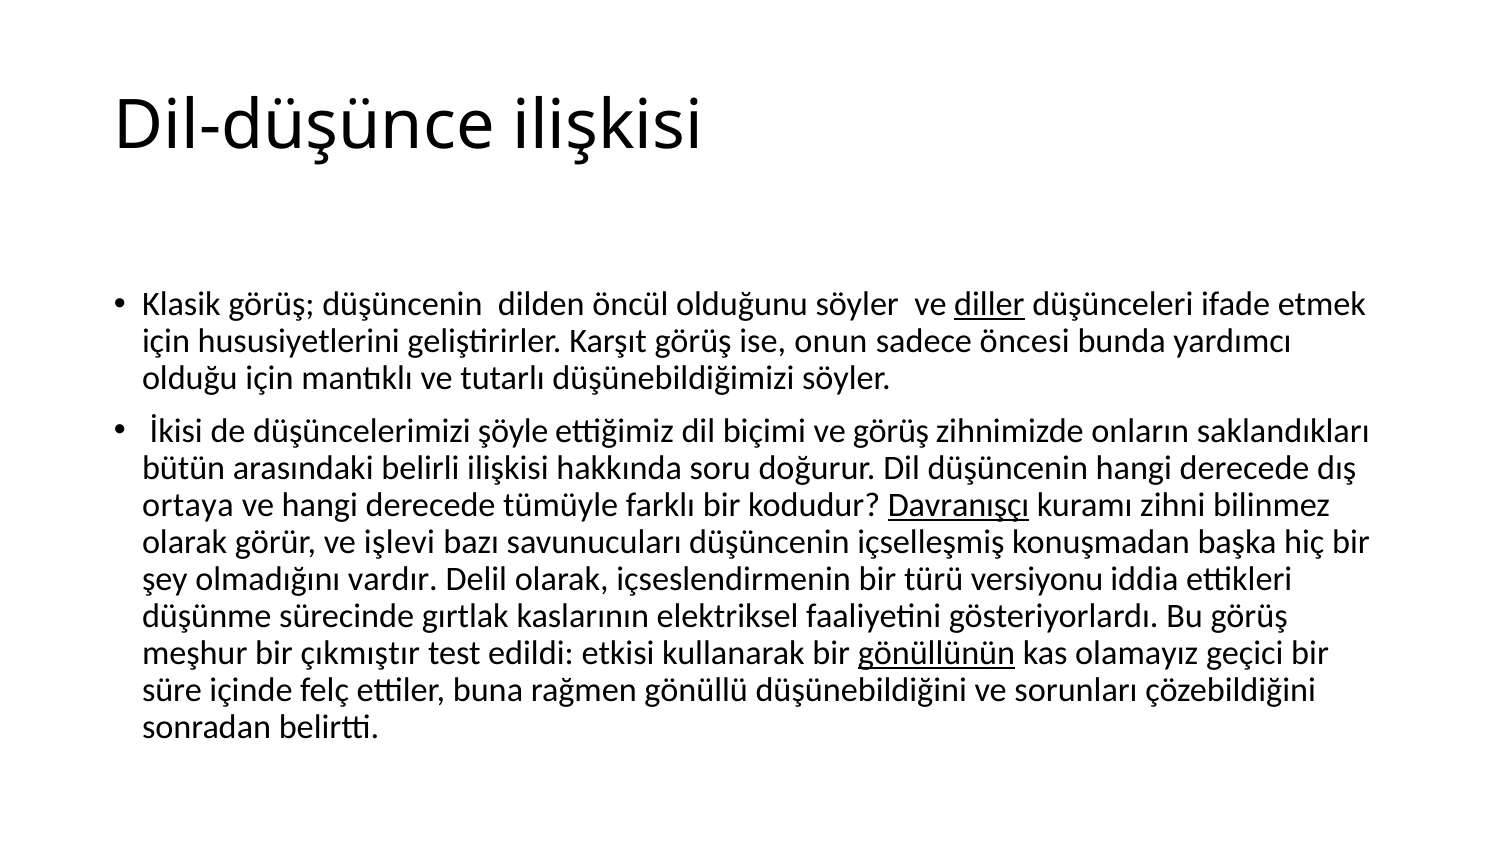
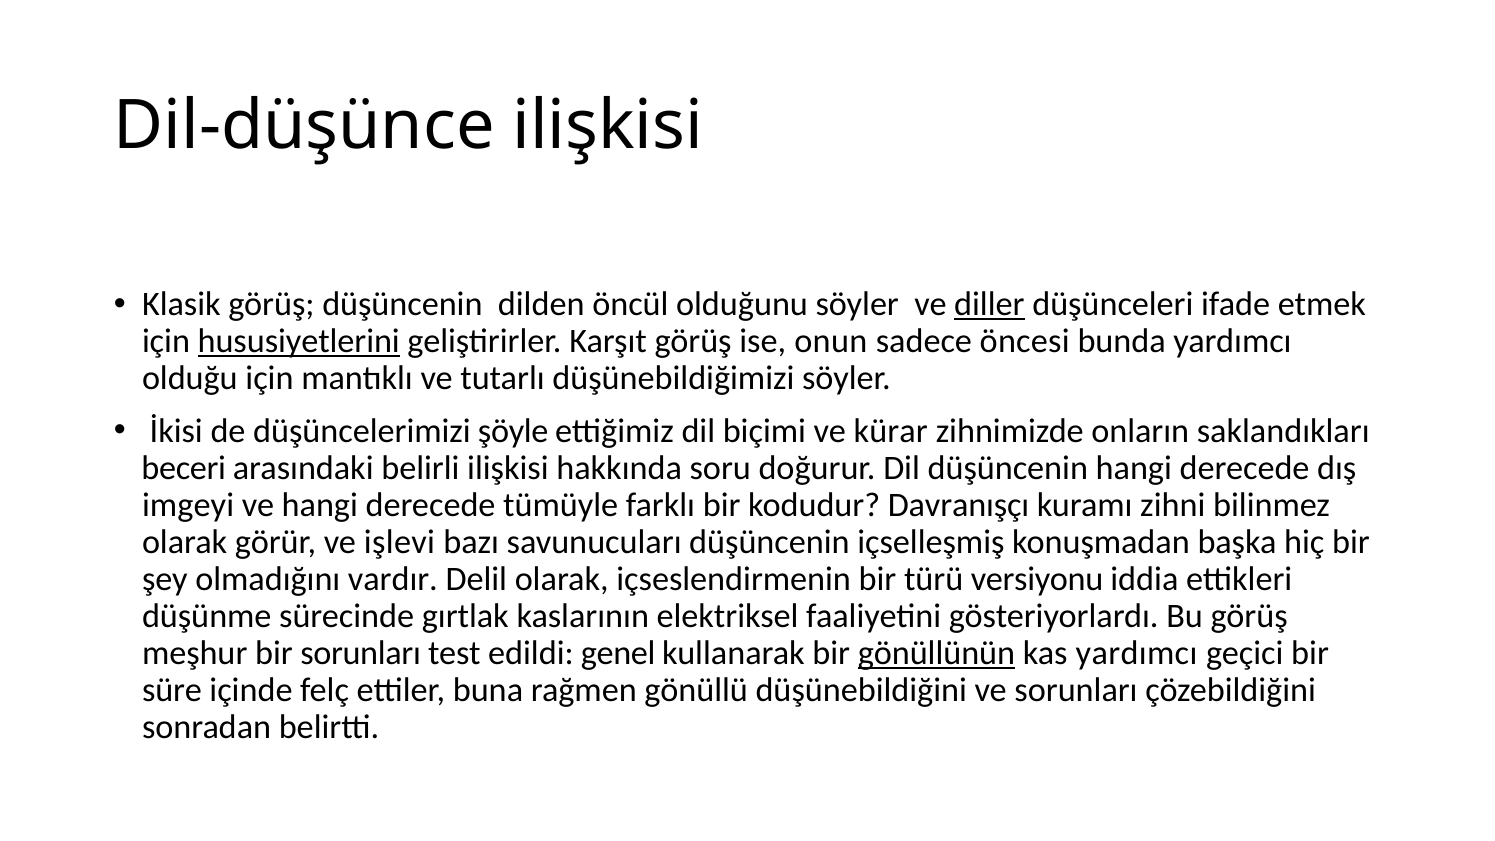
hususiyetlerini underline: none -> present
ve görüş: görüş -> kürar
bütün: bütün -> beceri
ortaya: ortaya -> imgeyi
Davranışçı underline: present -> none
bir çıkmıştır: çıkmıştır -> sorunları
etkisi: etkisi -> genel
kas olamayız: olamayız -> yardımcı
